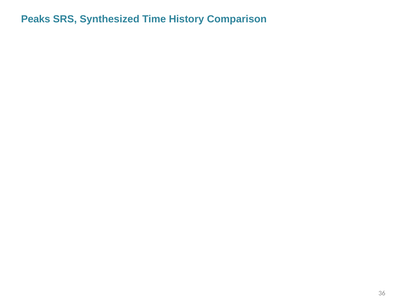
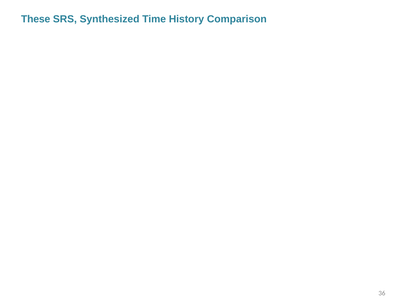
Peaks: Peaks -> These
